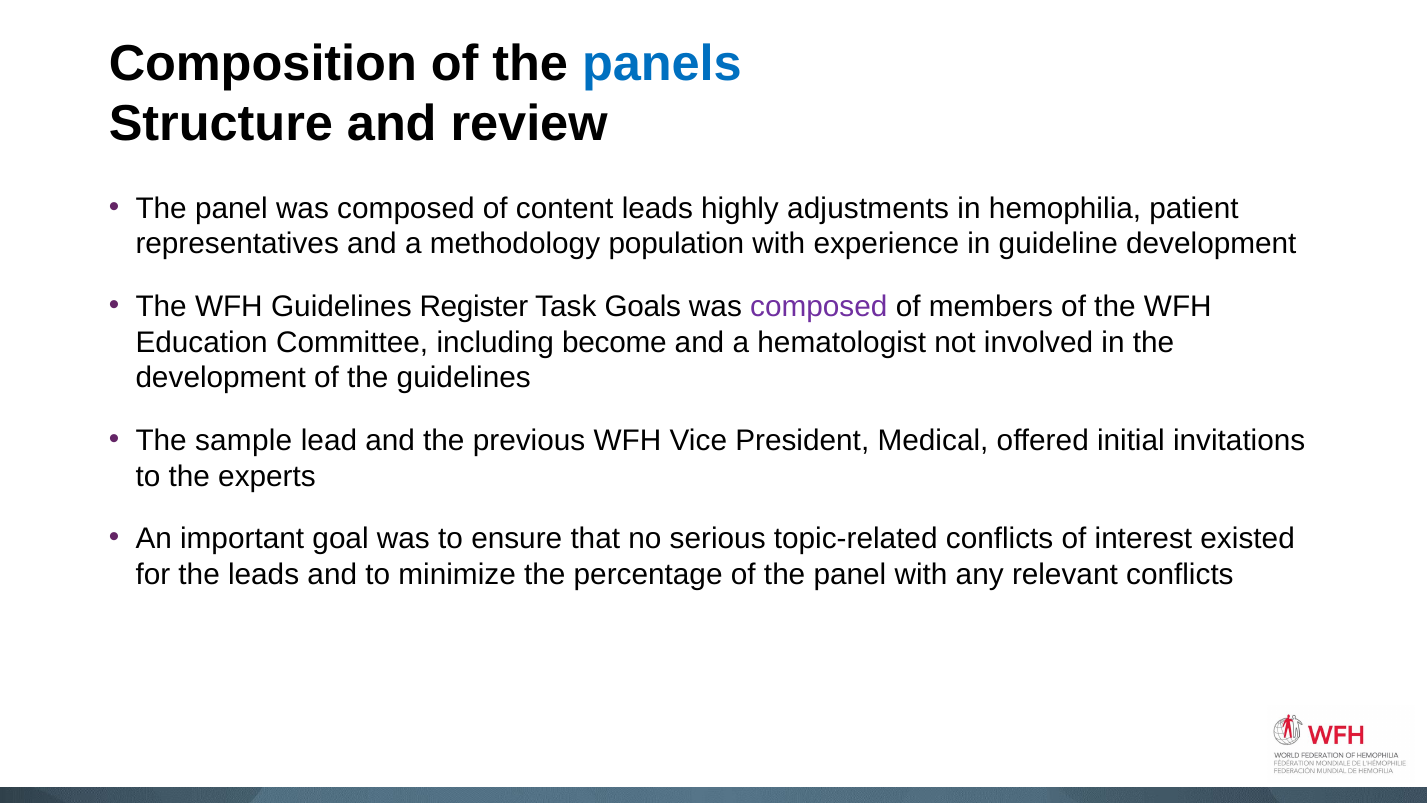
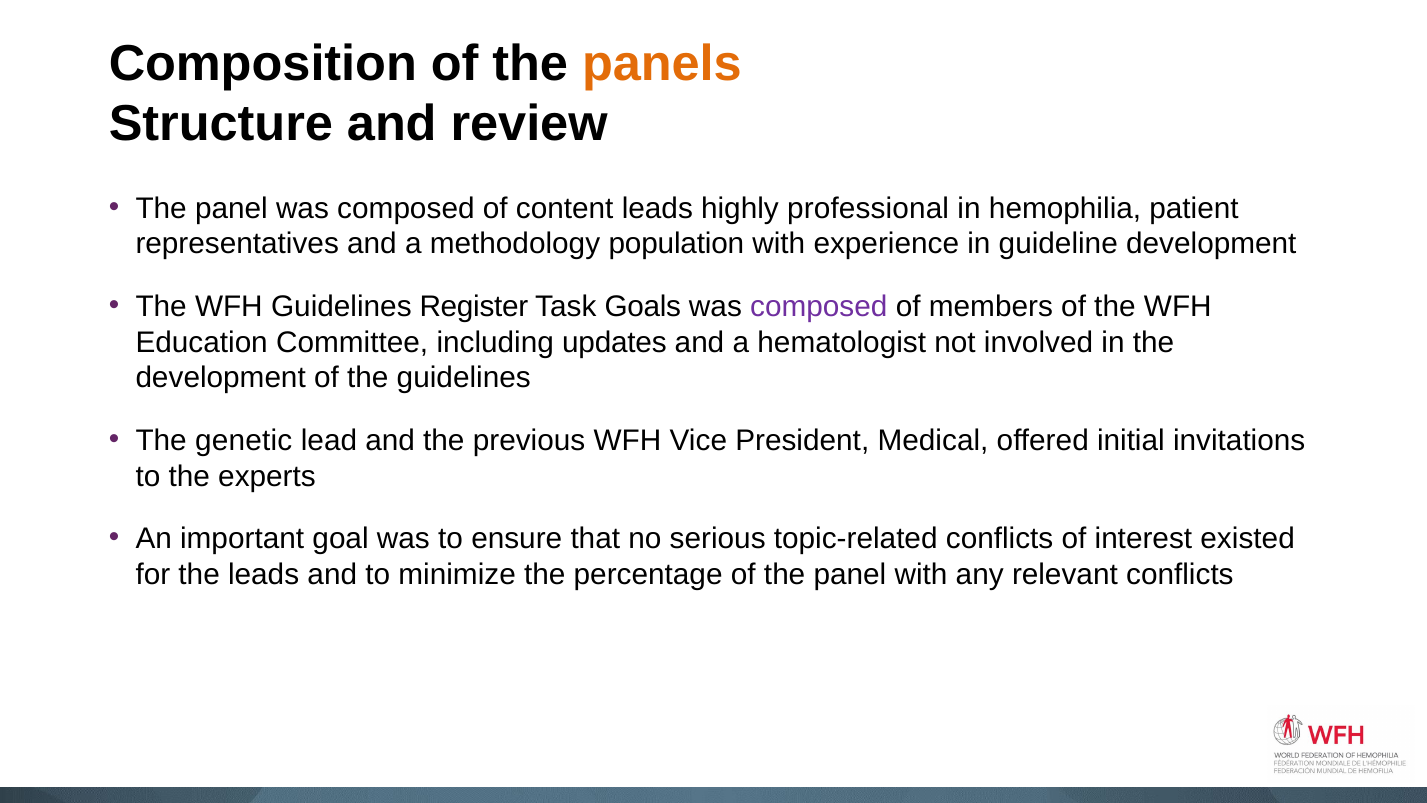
panels colour: blue -> orange
adjustments: adjustments -> professional
become: become -> updates
sample: sample -> genetic
